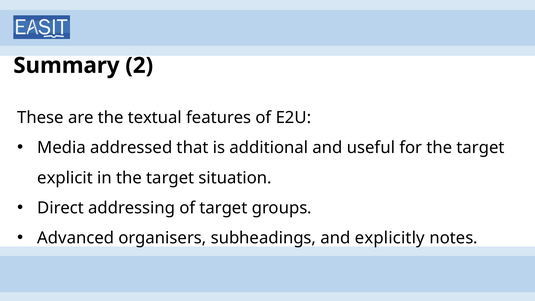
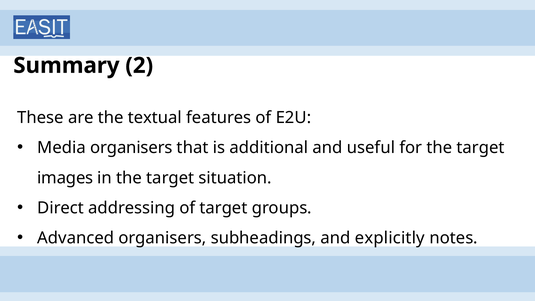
Media addressed: addressed -> organisers
explicit: explicit -> images
